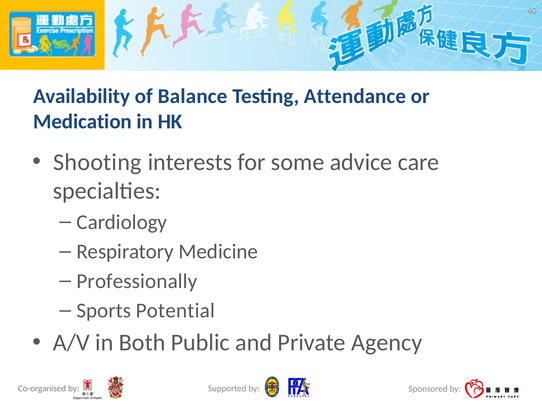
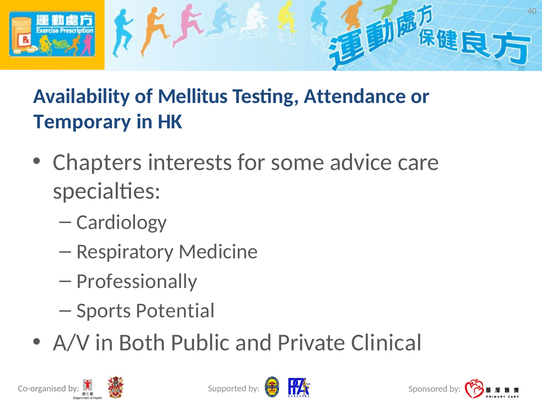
Balance: Balance -> Mellitus
Medication: Medication -> Temporary
Shooting: Shooting -> Chapters
Agency: Agency -> Clinical
